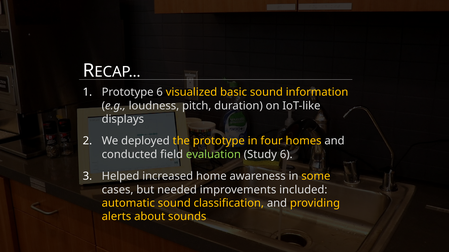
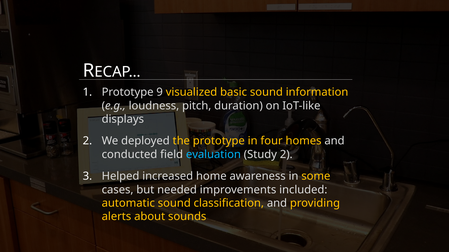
Prototype 6: 6 -> 9
evaluation colour: light green -> light blue
Study 6: 6 -> 2
